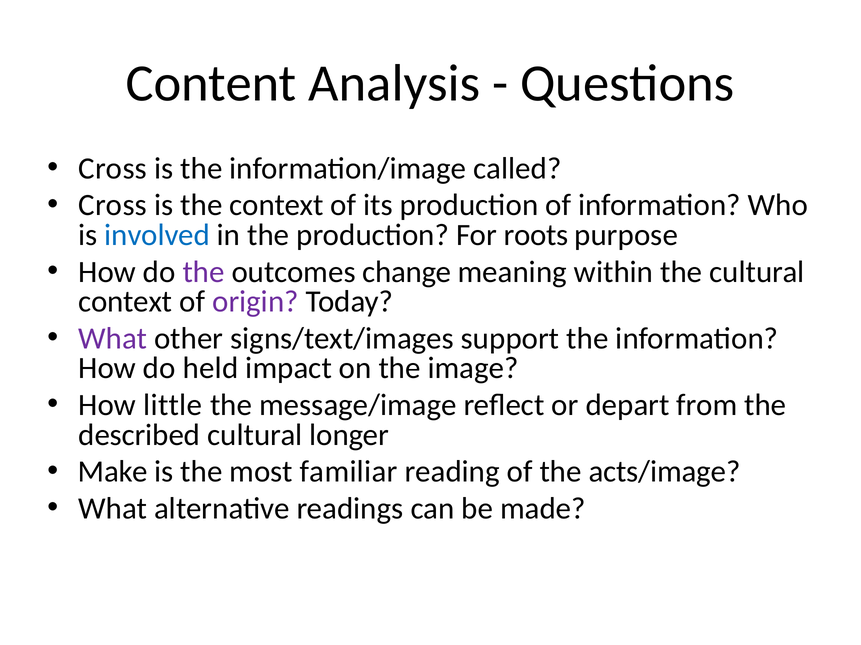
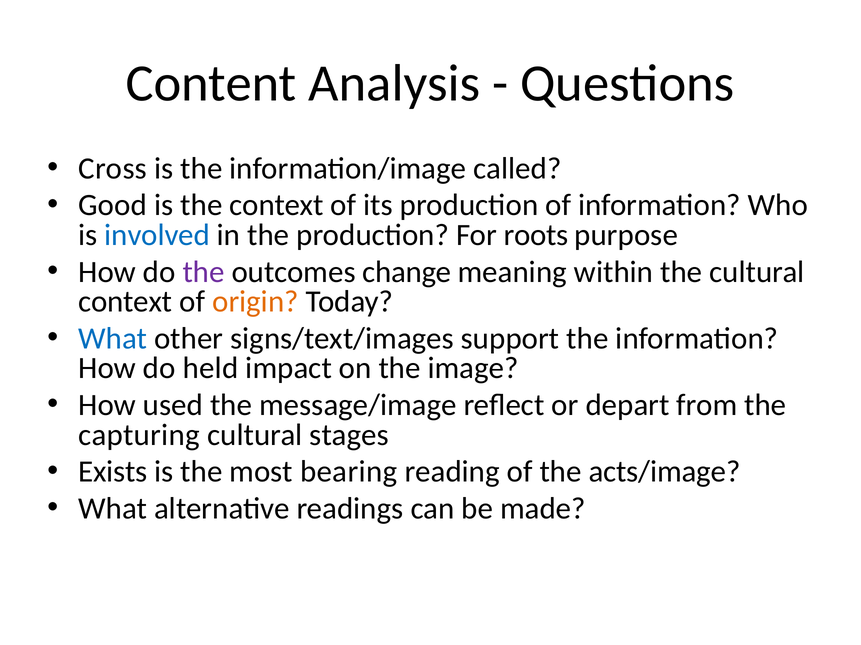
Cross at (113, 205): Cross -> Good
origin colour: purple -> orange
What at (113, 339) colour: purple -> blue
little: little -> used
described: described -> capturing
longer: longer -> stages
Make: Make -> Exists
familiar: familiar -> bearing
